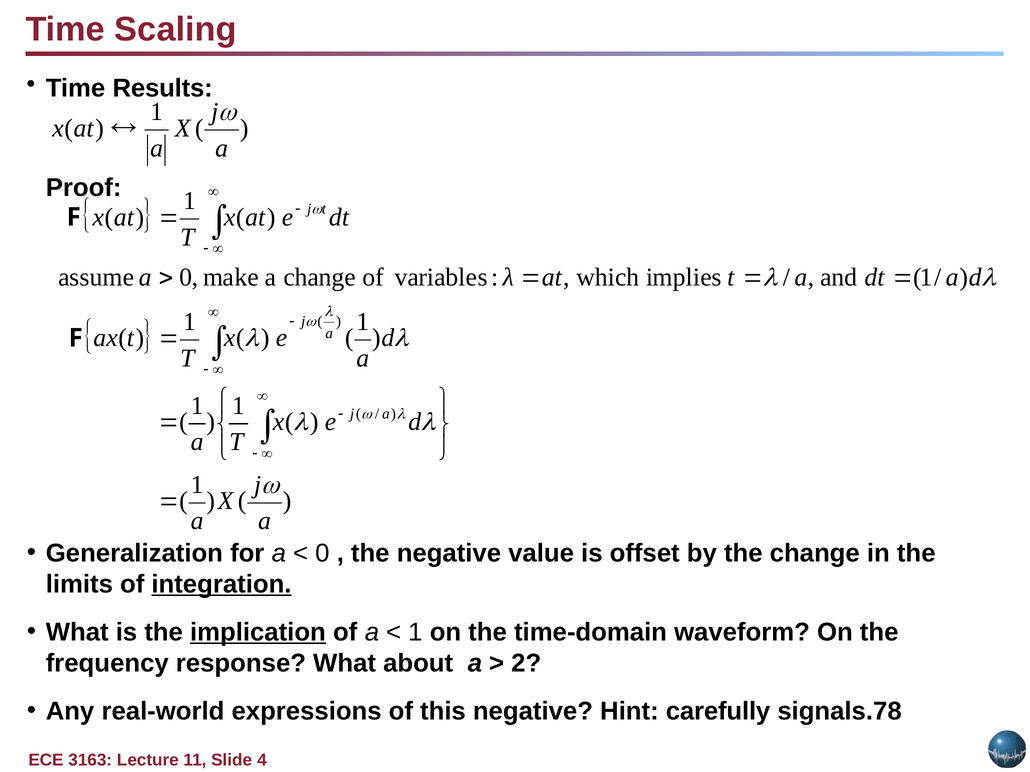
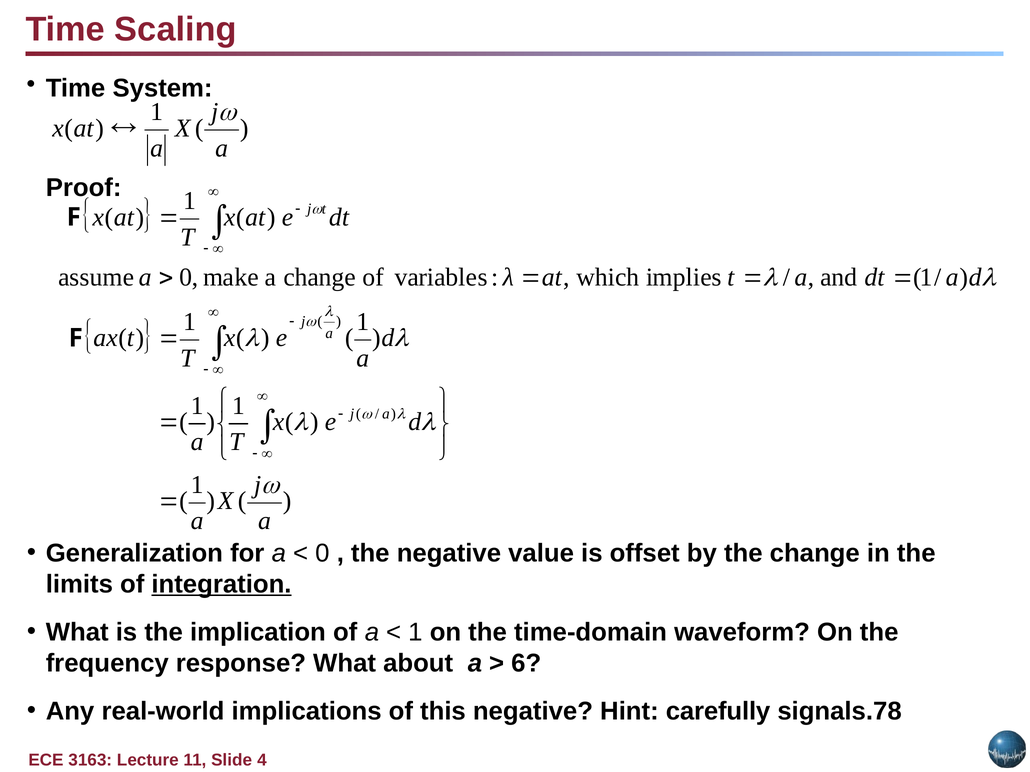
Results: Results -> System
implication underline: present -> none
2: 2 -> 6
expressions: expressions -> implications
